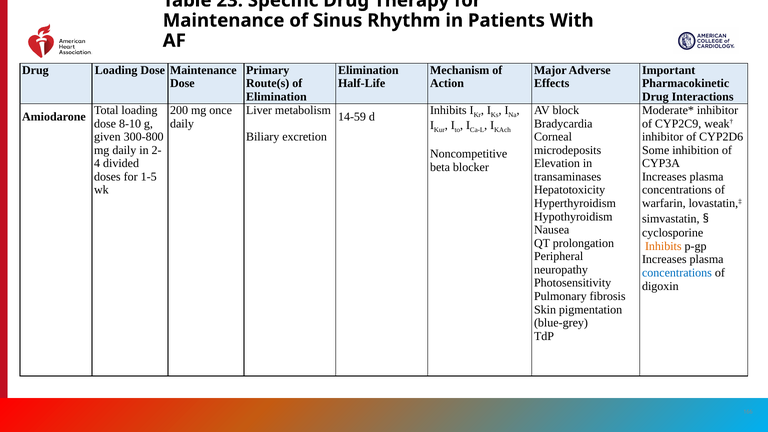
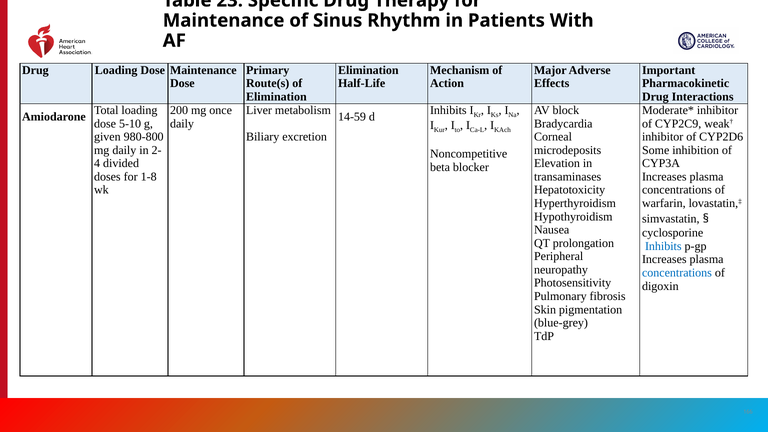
8-10: 8-10 -> 5-10
300-800: 300-800 -> 980-800
1-5: 1-5 -> 1-8
Inhibits at (663, 246) colour: orange -> blue
